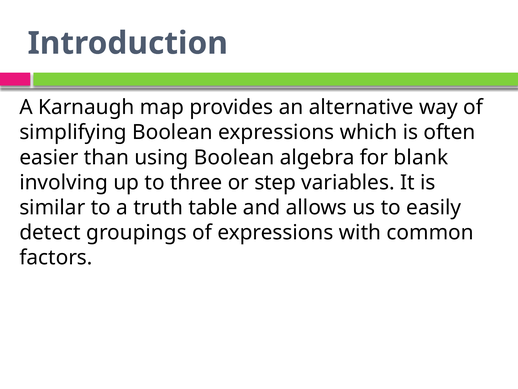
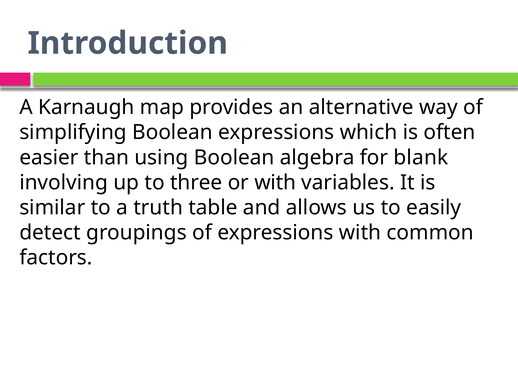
or step: step -> with
